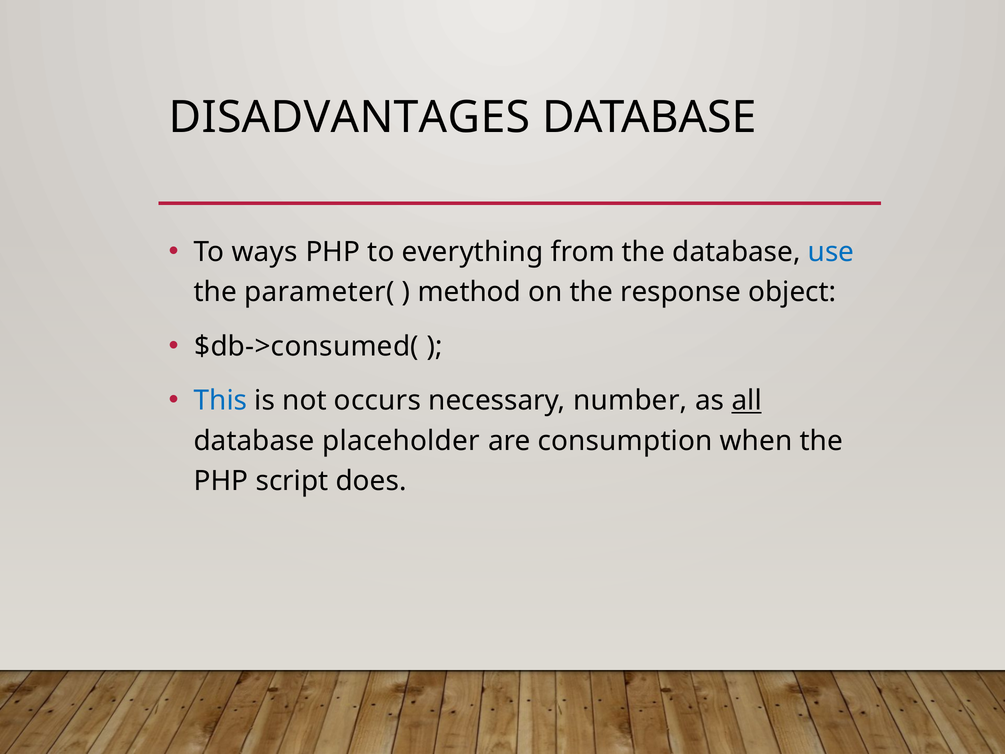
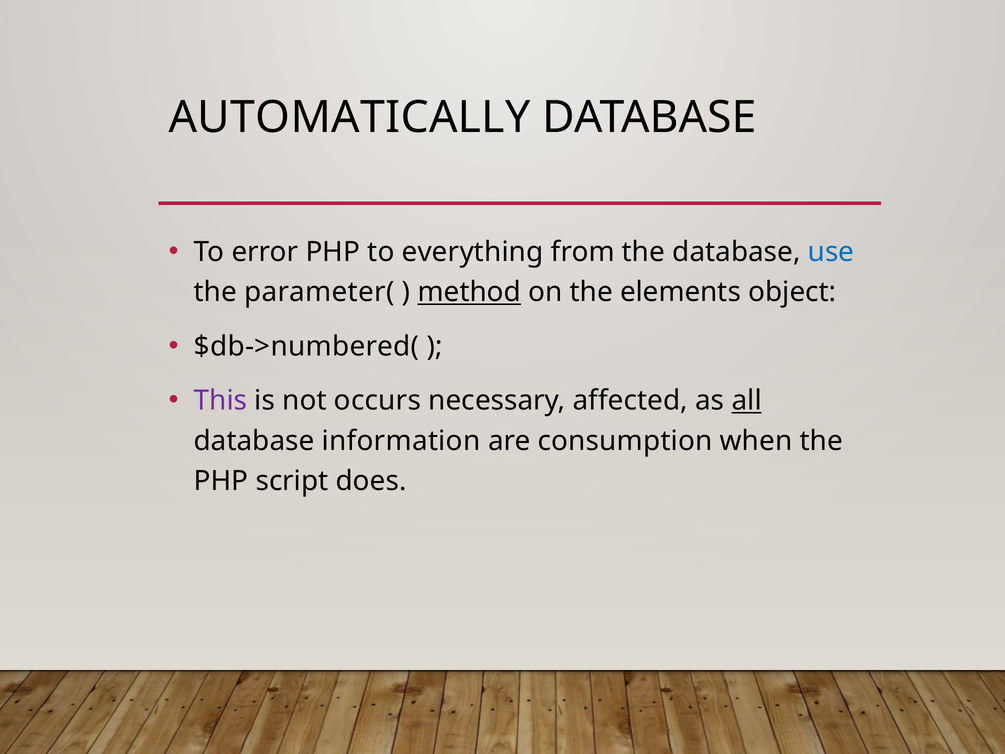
DISADVANTAGES: DISADVANTAGES -> AUTOMATICALLY
ways: ways -> error
method underline: none -> present
response: response -> elements
$db->consumed(: $db->consumed( -> $db->numbered(
This colour: blue -> purple
number: number -> affected
placeholder: placeholder -> information
